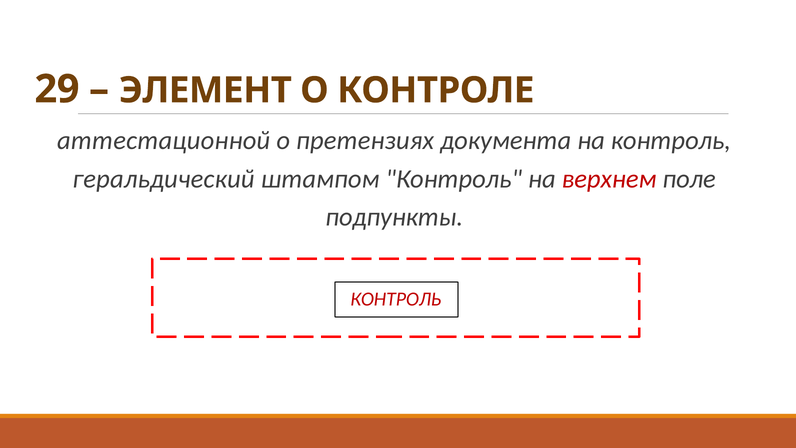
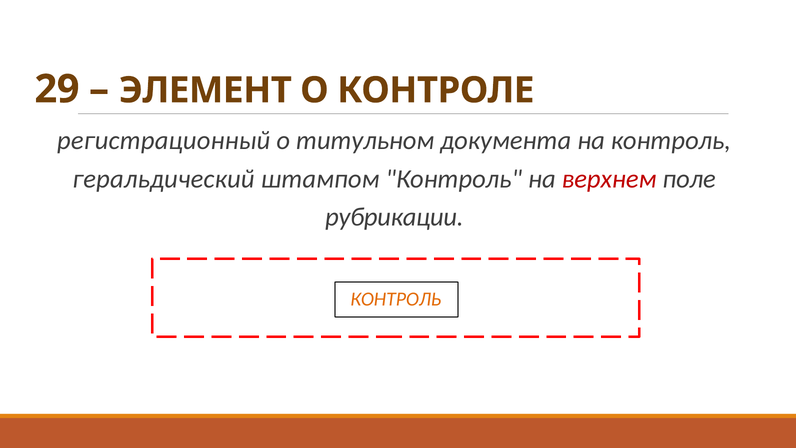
аттестационной: аттестационной -> регистрационный
претензиях: претензиях -> титульном
подпункты: подпункты -> рубрикации
КОНТРОЛЬ at (396, 299) colour: red -> orange
